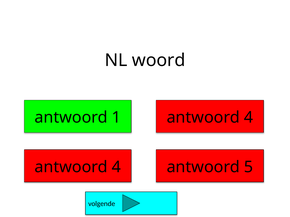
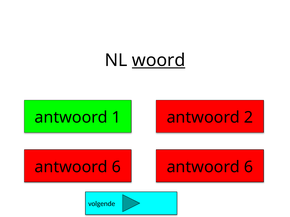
woord underline: none -> present
1 antwoord 4: 4 -> 2
4 at (116, 167): 4 -> 6
5 at (248, 167): 5 -> 6
